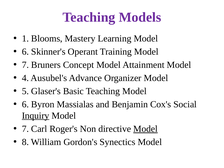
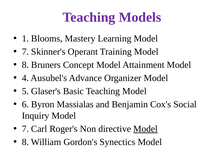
6 at (25, 52): 6 -> 7
7 at (25, 65): 7 -> 8
Inquiry underline: present -> none
